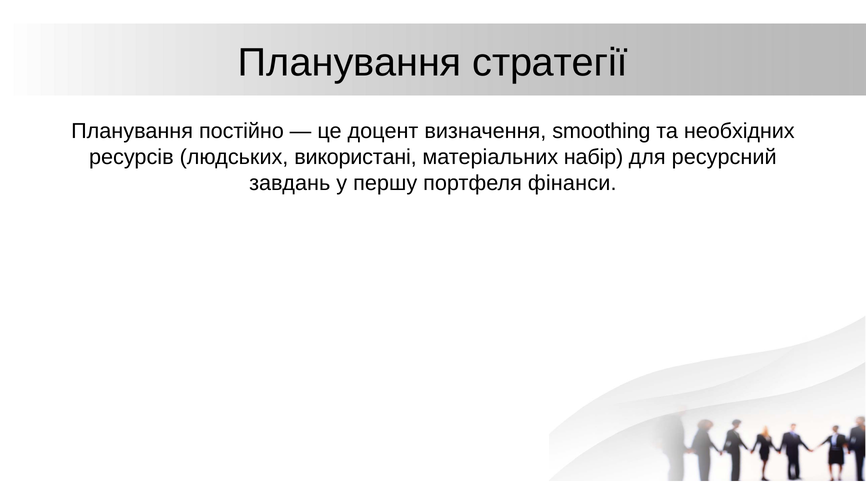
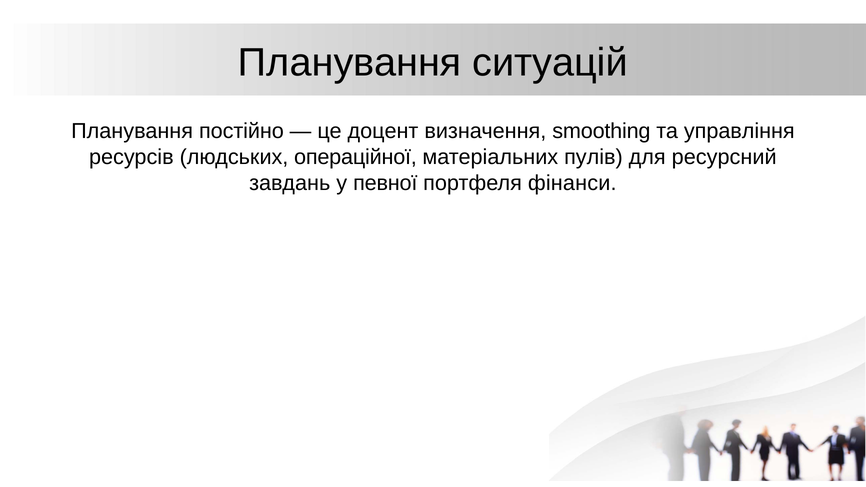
стратегії: стратегії -> ситуацій
необхідних: необхідних -> управління
використані: використані -> операційної
набір: набір -> пулів
першу: першу -> певної
